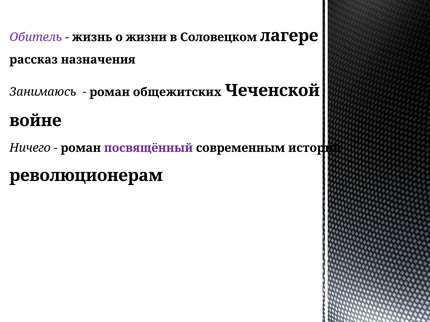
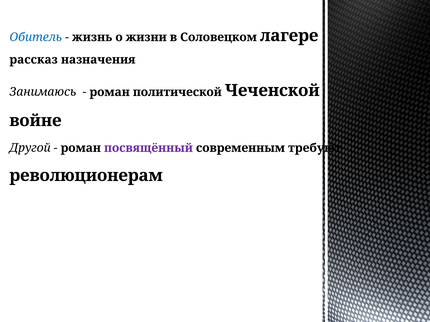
Обитель colour: purple -> blue
общежитских: общежитских -> политической
Ничего: Ничего -> Другой
историй: историй -> требуют
